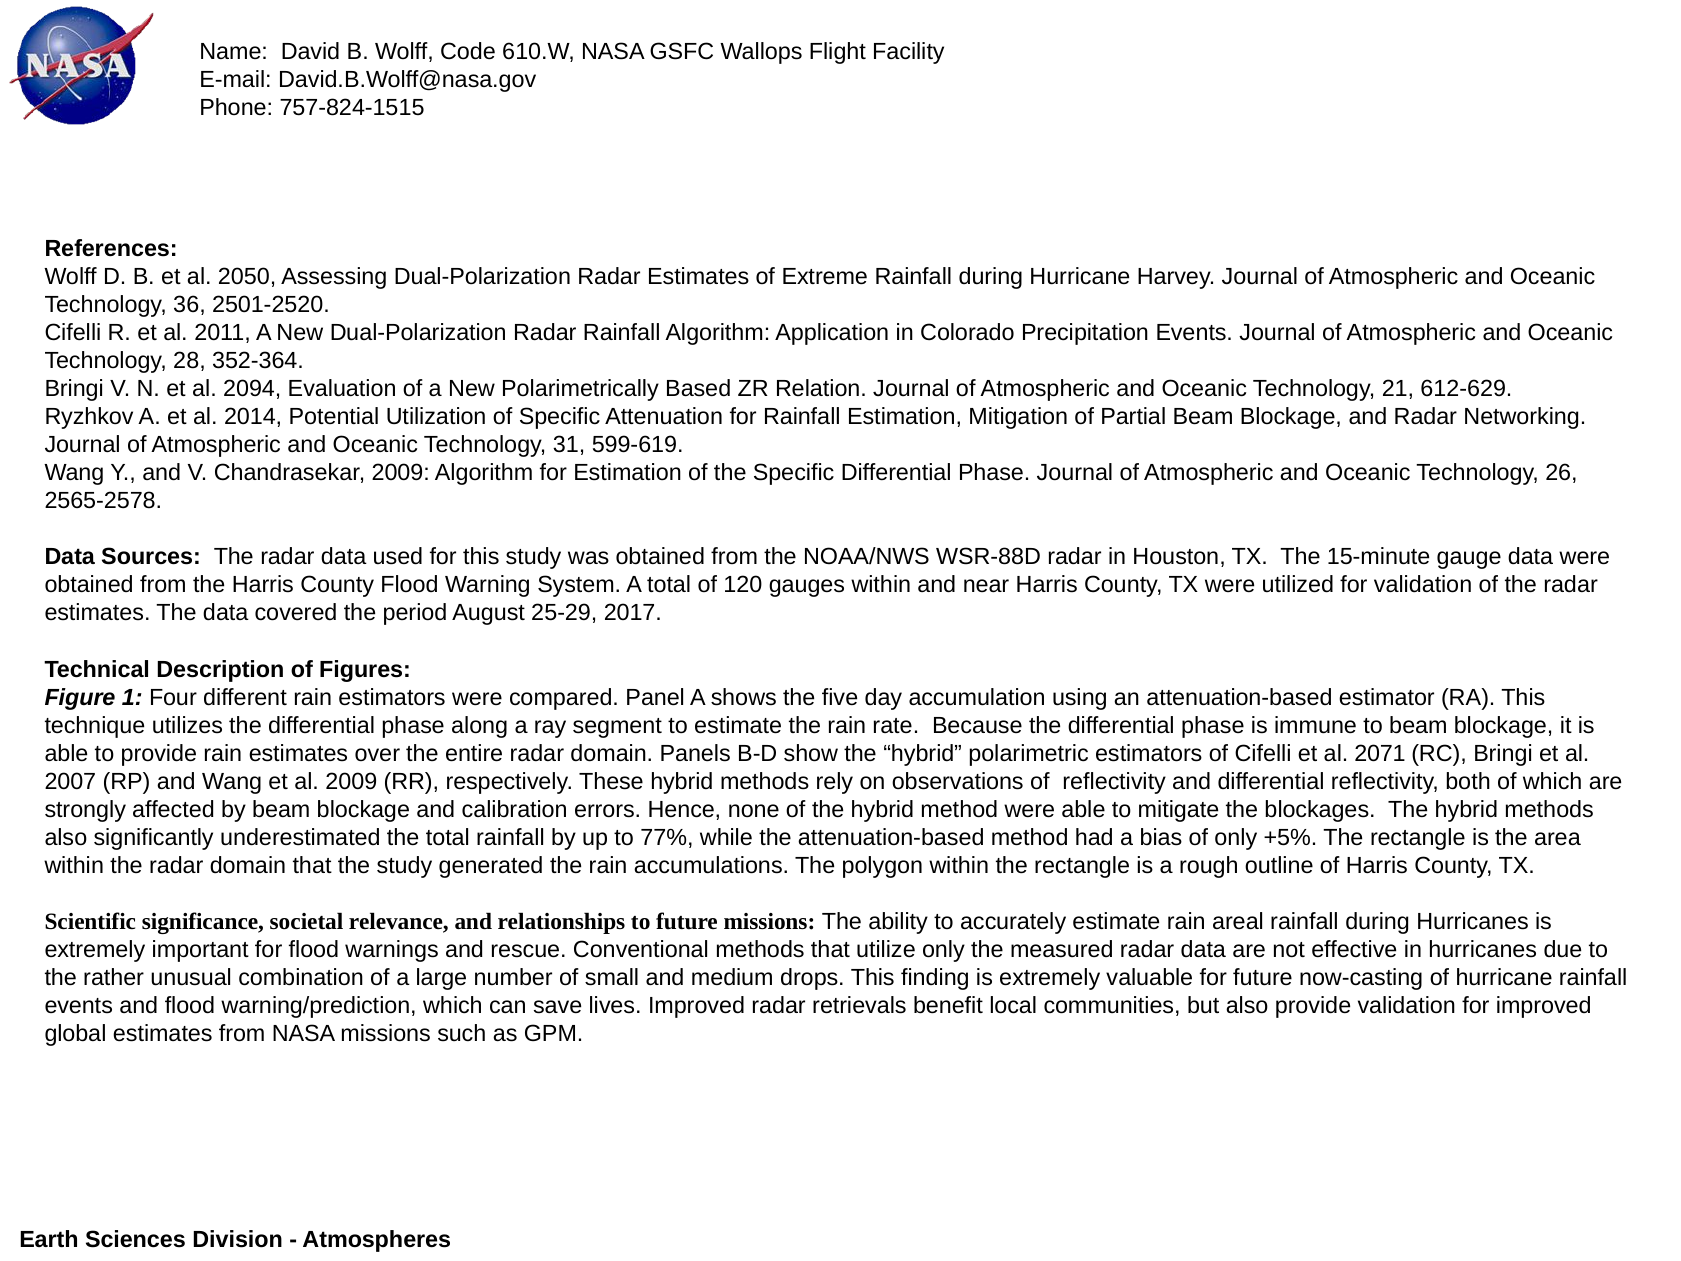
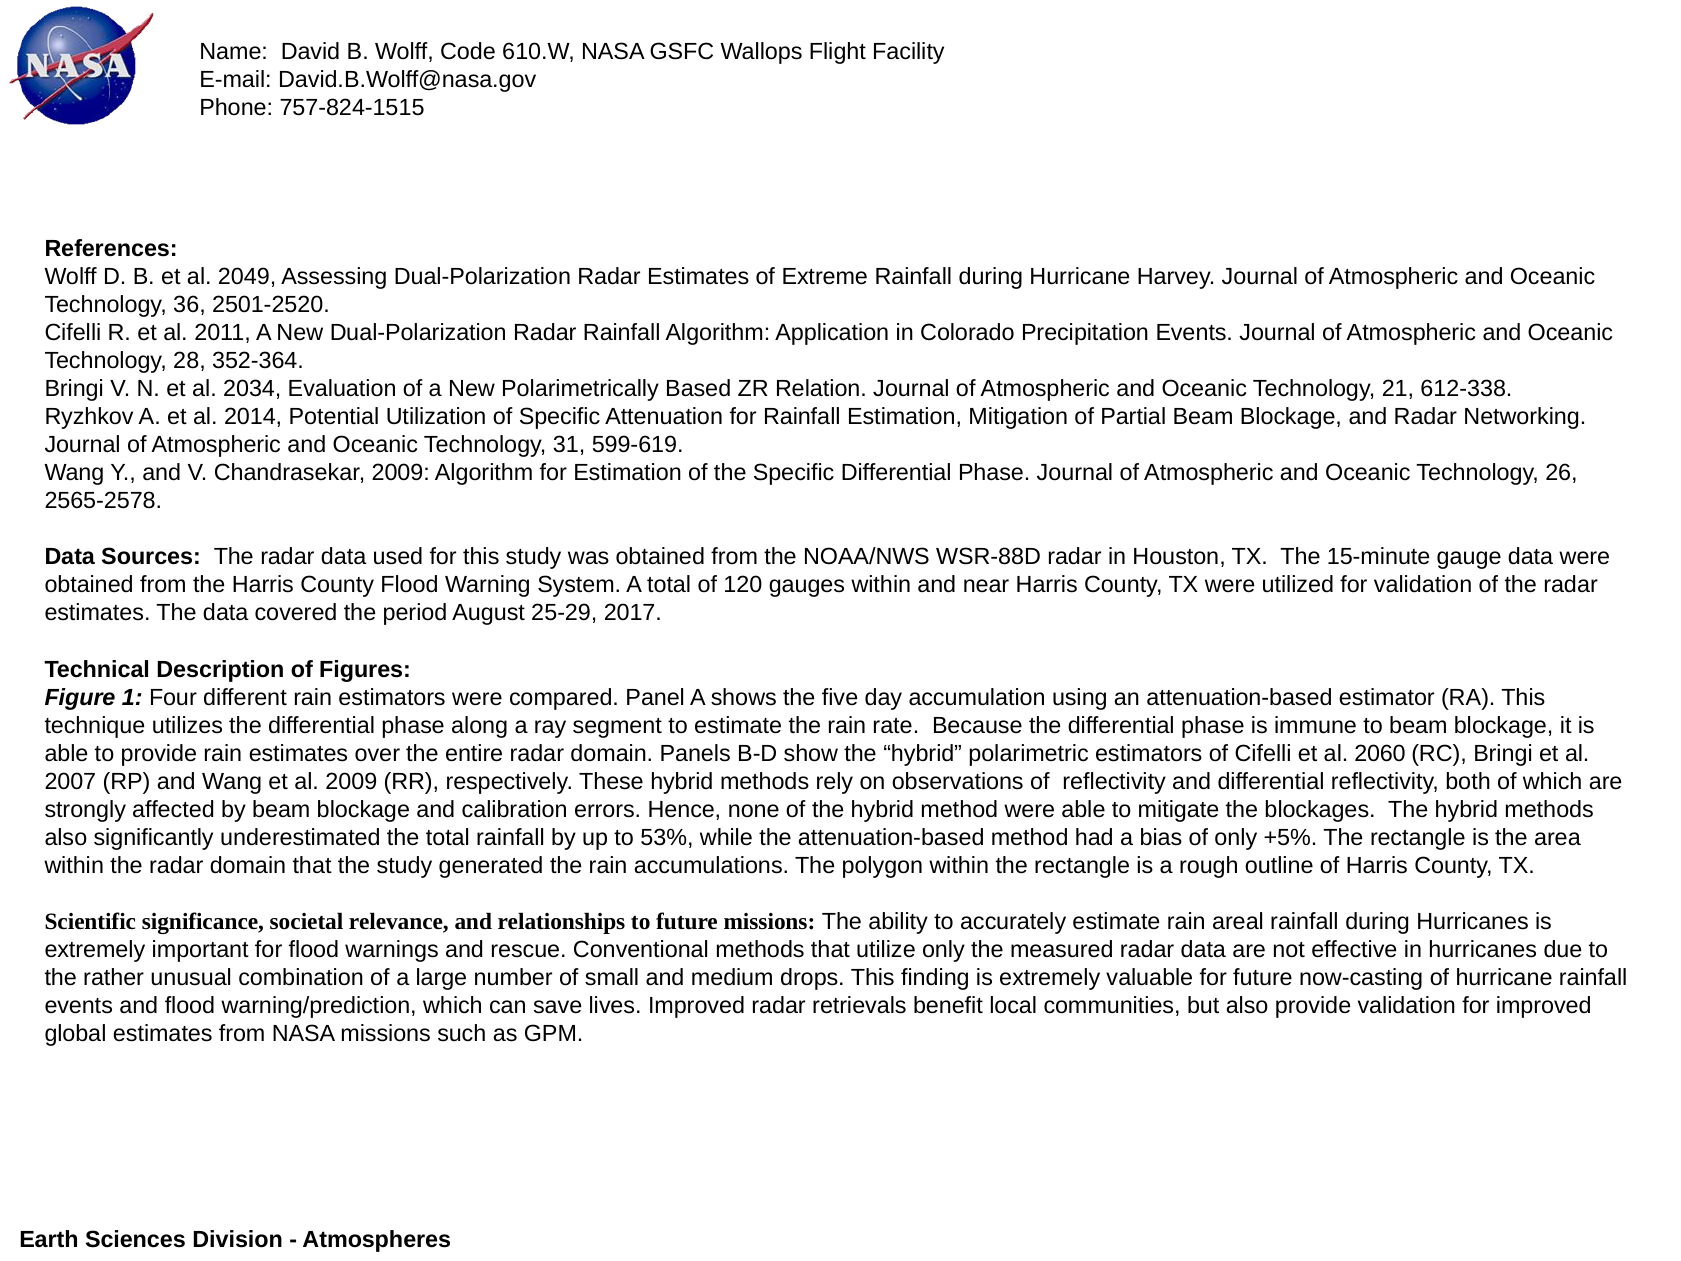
2050: 2050 -> 2049
2094: 2094 -> 2034
612-629: 612-629 -> 612-338
2071: 2071 -> 2060
77%: 77% -> 53%
